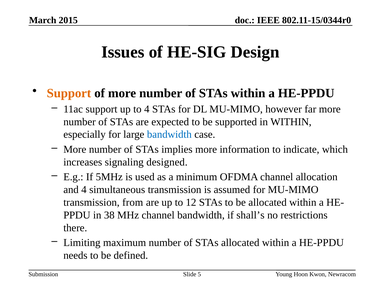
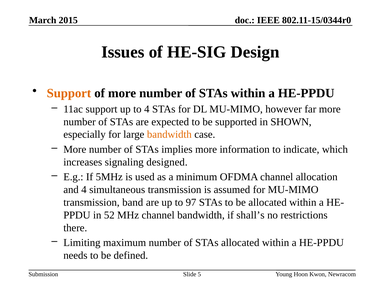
in WITHIN: WITHIN -> SHOWN
bandwidth at (169, 134) colour: blue -> orange
from: from -> band
12: 12 -> 97
38: 38 -> 52
